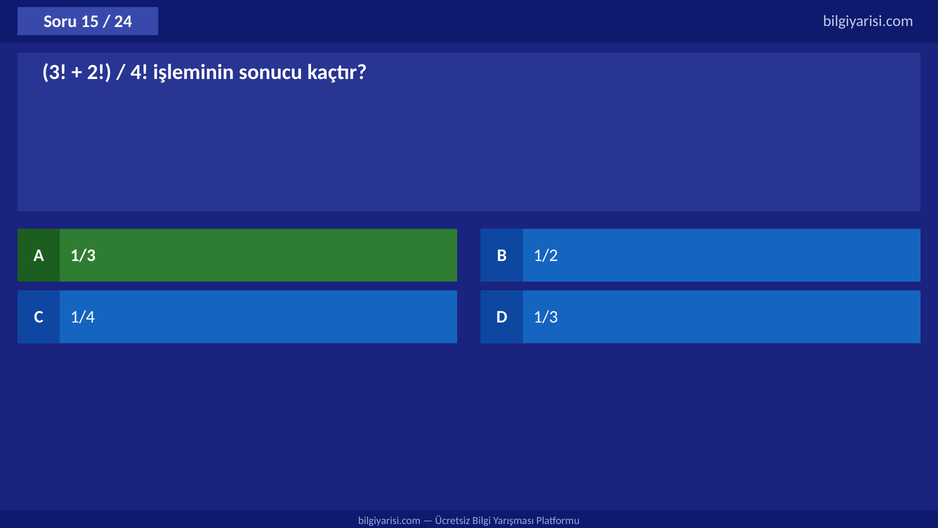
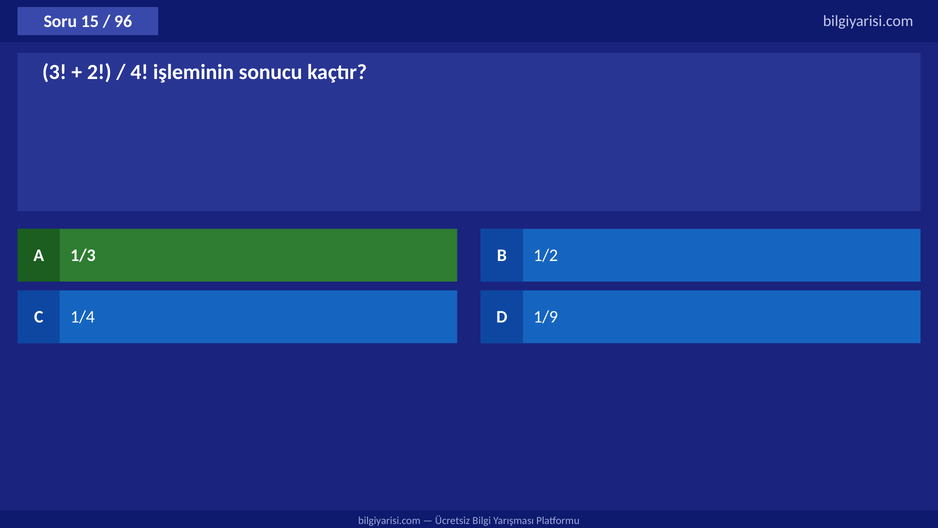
24: 24 -> 96
D 1/3: 1/3 -> 1/9
